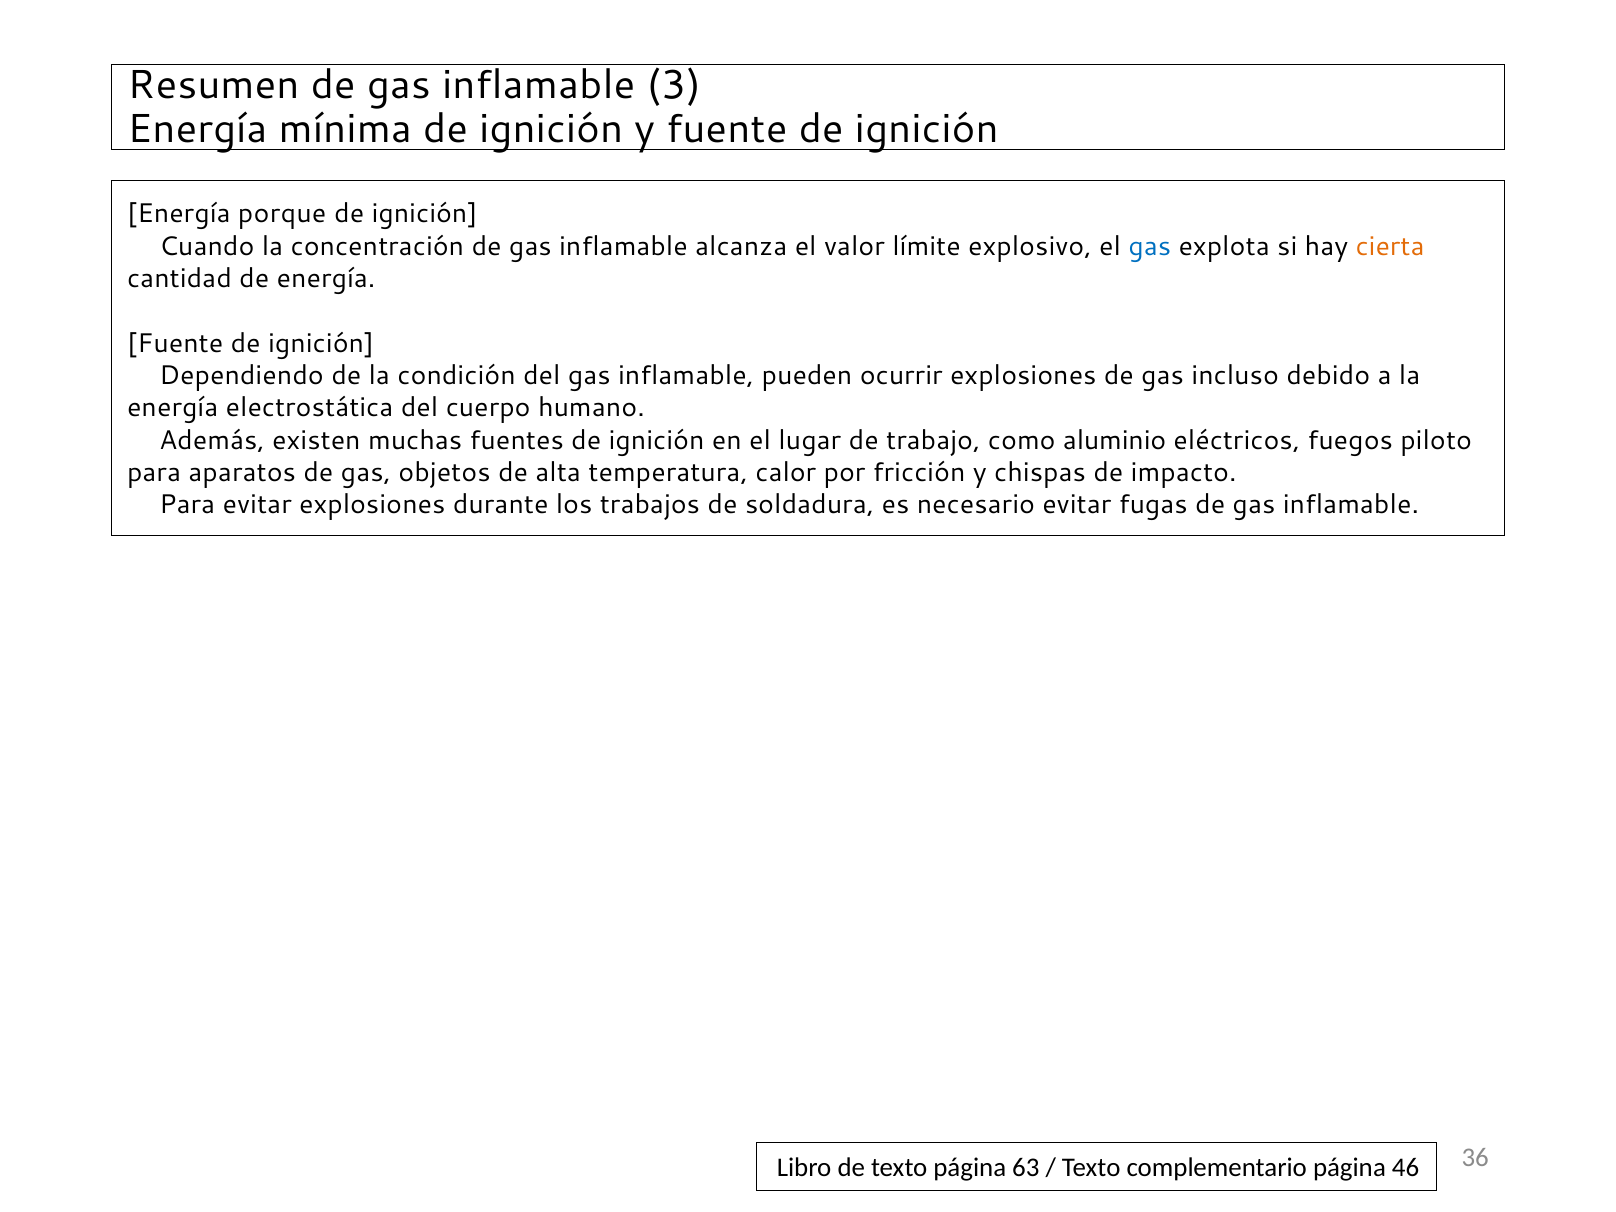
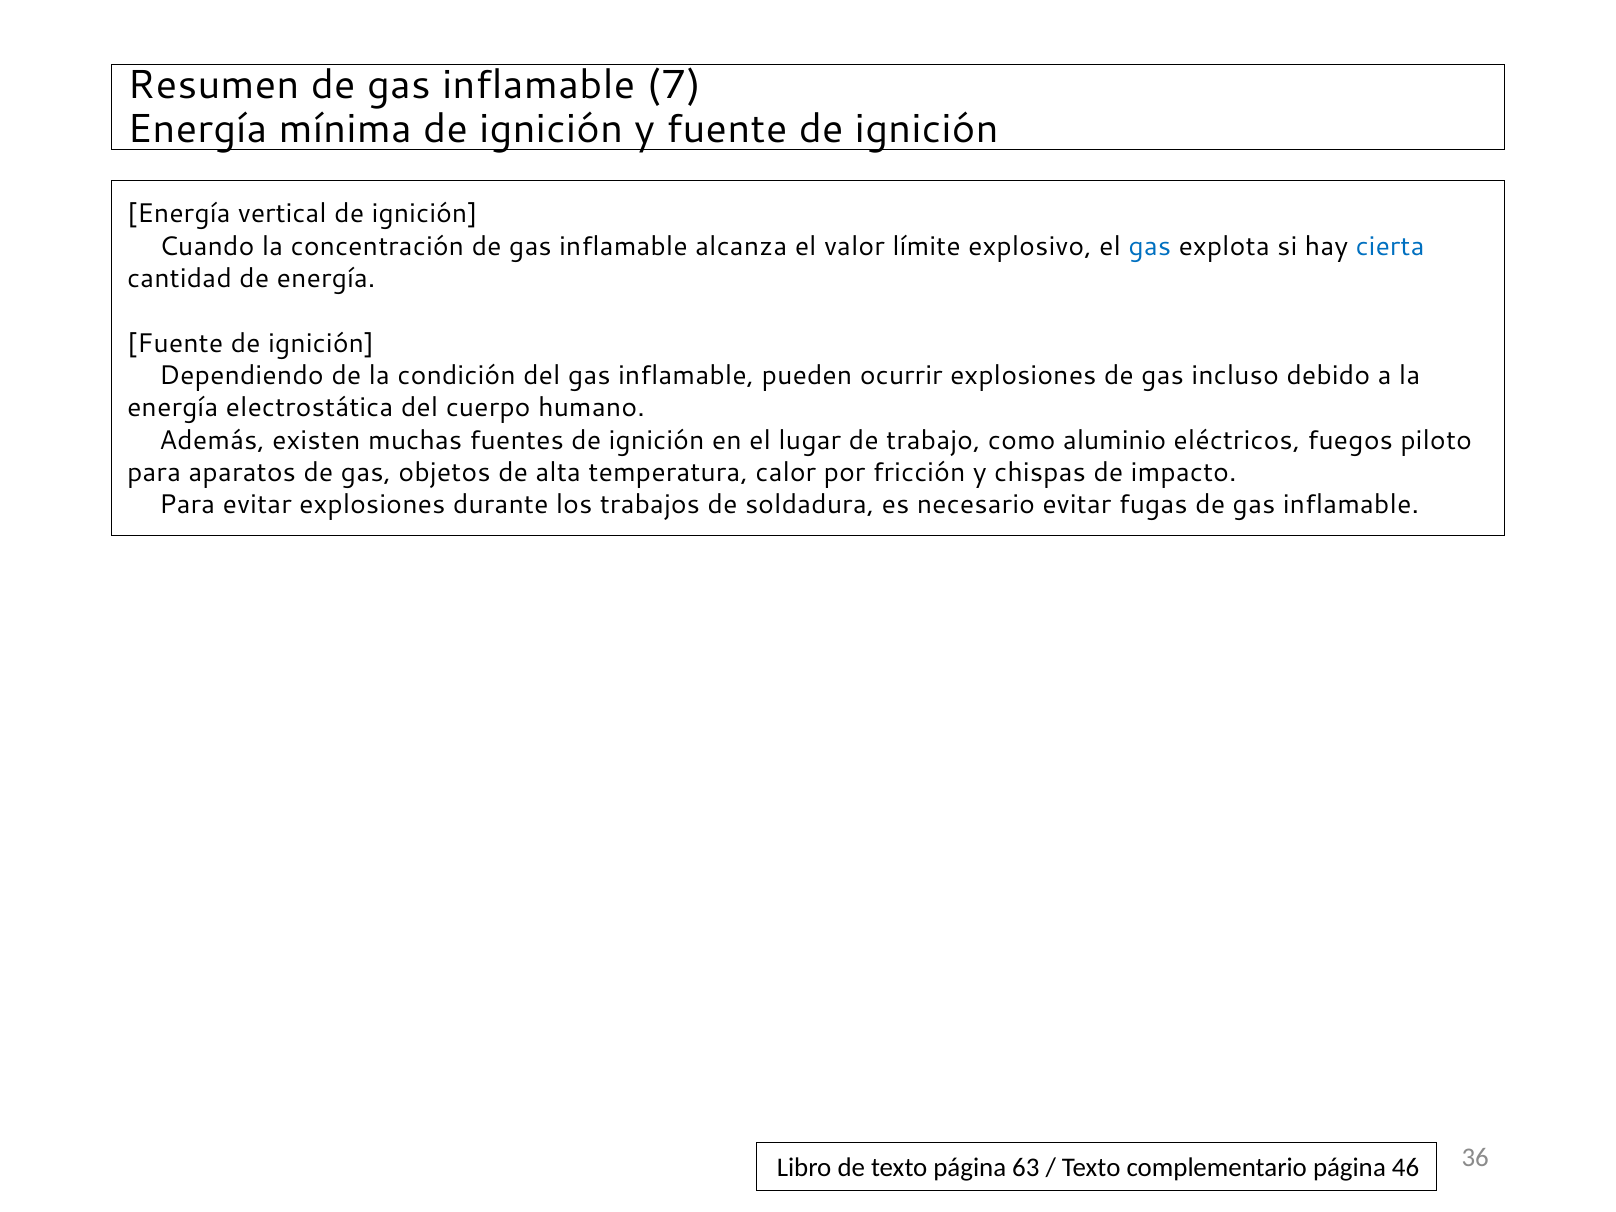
3: 3 -> 7
porque: porque -> vertical
cierta colour: orange -> blue
